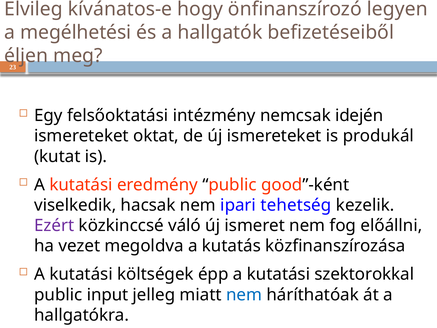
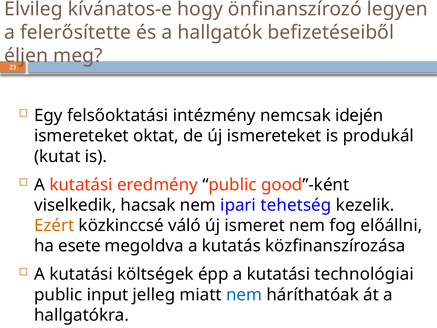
megélhetési: megélhetési -> felerősítette
Ezért colour: purple -> orange
vezet: vezet -> esete
szektorokkal: szektorokkal -> technológiai
